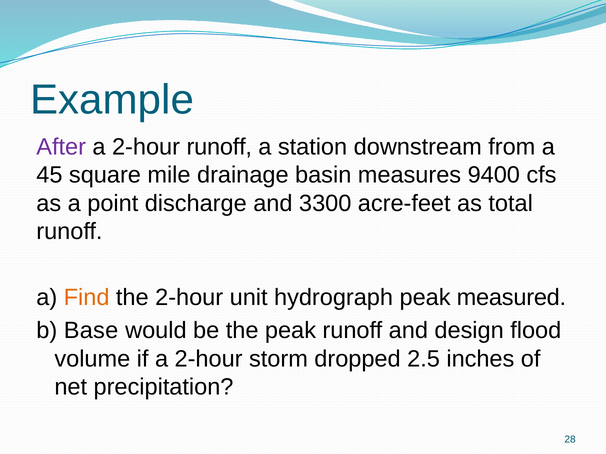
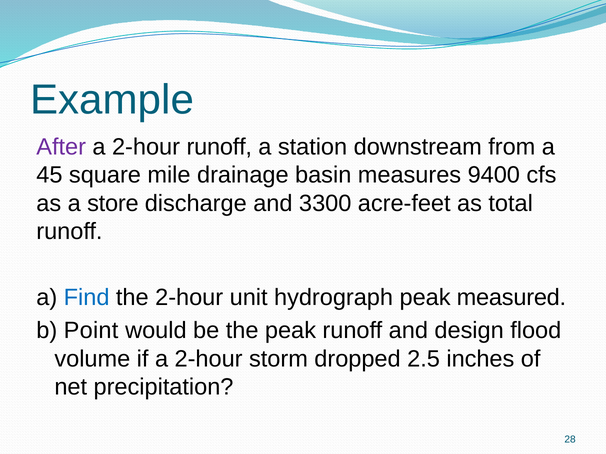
point: point -> store
Find colour: orange -> blue
Base: Base -> Point
